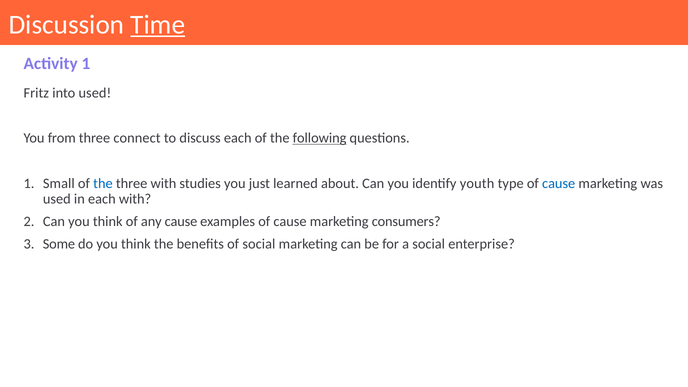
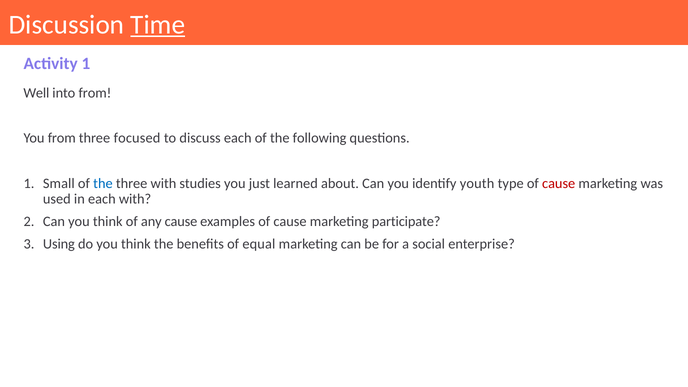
Fritz: Fritz -> Well
into used: used -> from
connect: connect -> focused
following underline: present -> none
cause at (559, 183) colour: blue -> red
consumers: consumers -> participate
Some: Some -> Using
of social: social -> equal
